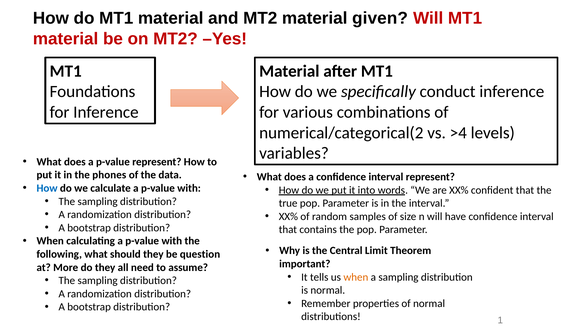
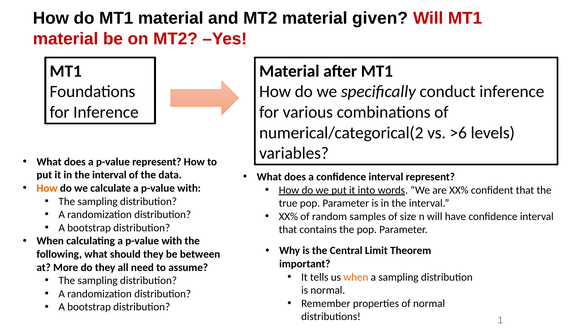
>4: >4 -> >6
it in the phones: phones -> interval
How at (47, 188) colour: blue -> orange
question: question -> between
